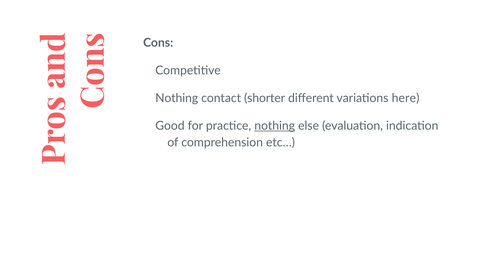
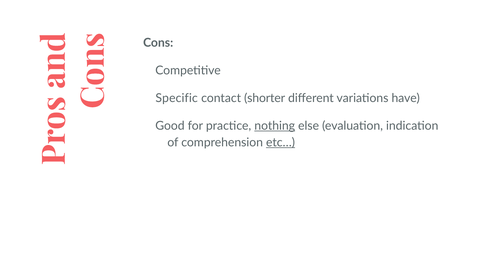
Nothing at (177, 98): Nothing -> Specific
here: here -> have
etc… underline: none -> present
